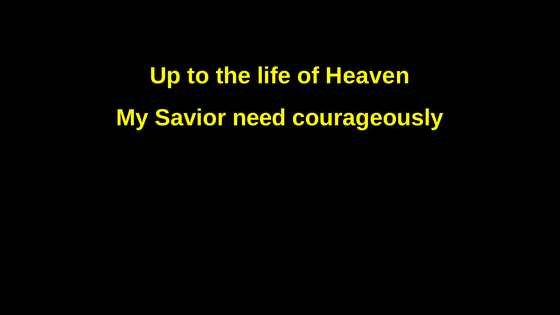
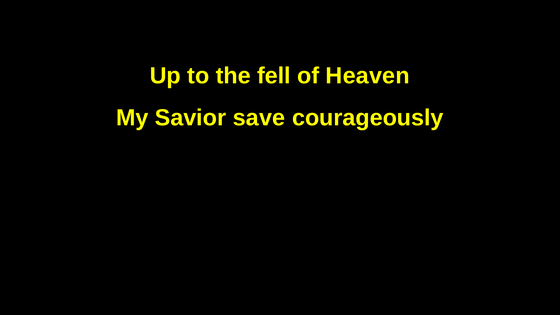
life: life -> fell
need: need -> save
